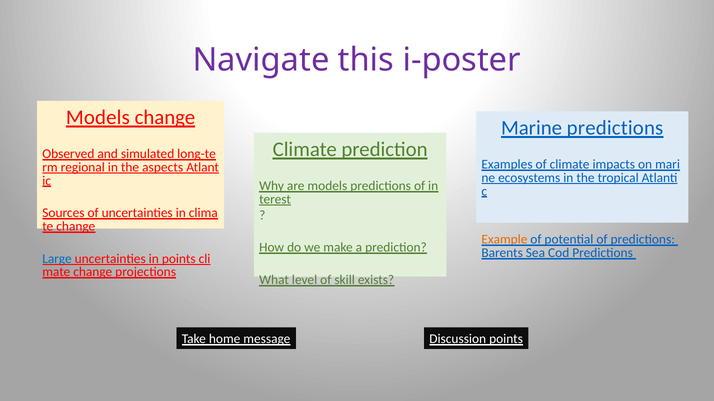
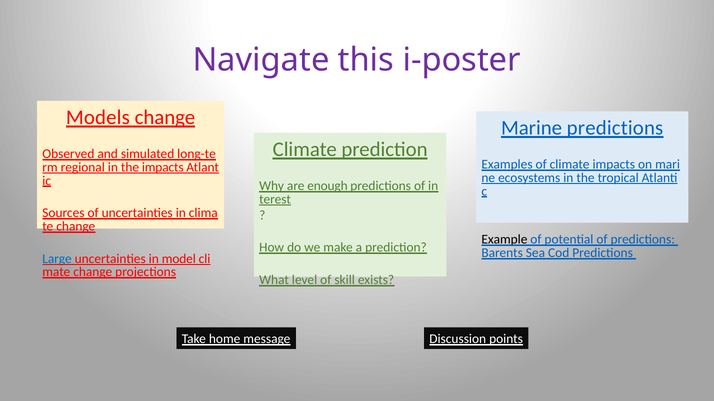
the aspects: aspects -> impacts
are models: models -> enough
Example colour: orange -> black
in points: points -> model
